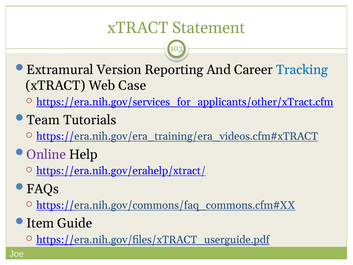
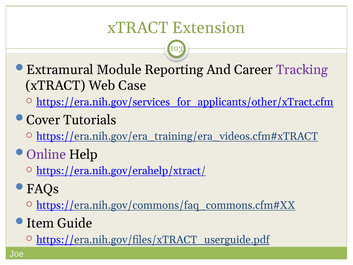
Statement: Statement -> Extension
Version: Version -> Module
Tracking colour: blue -> purple
Team: Team -> Cover
